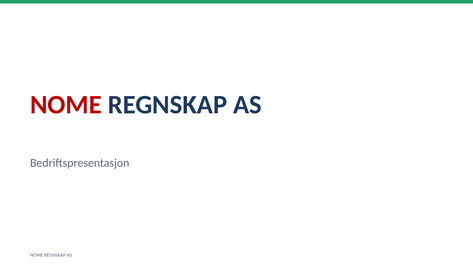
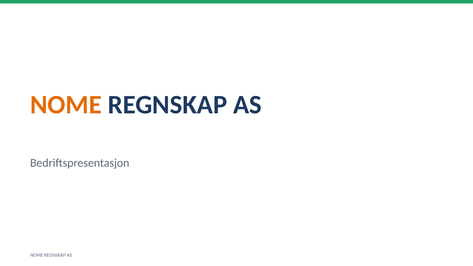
NOME at (66, 105) colour: red -> orange
